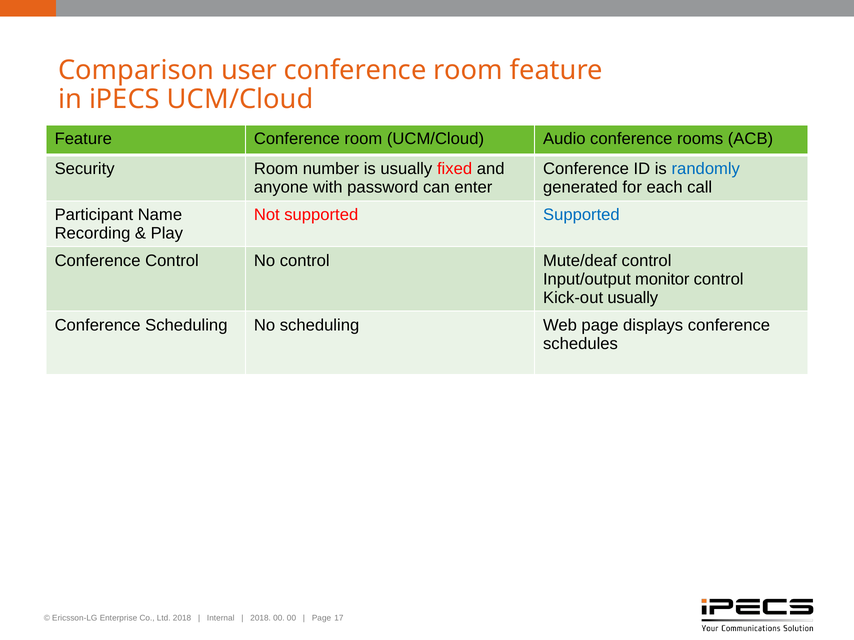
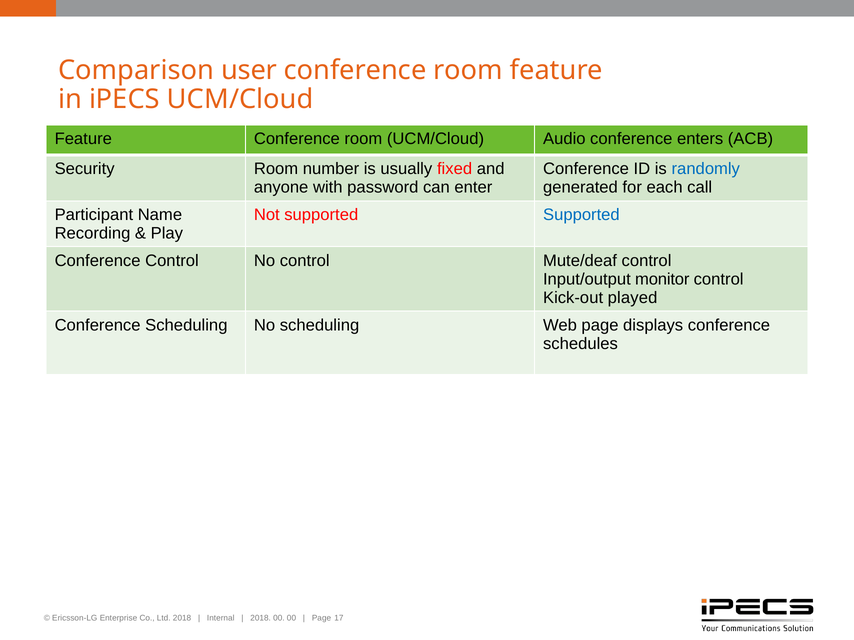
rooms: rooms -> enters
Kick-out usually: usually -> played
